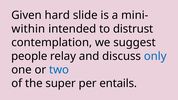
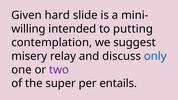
within: within -> willing
distrust: distrust -> putting
people: people -> misery
two colour: blue -> purple
